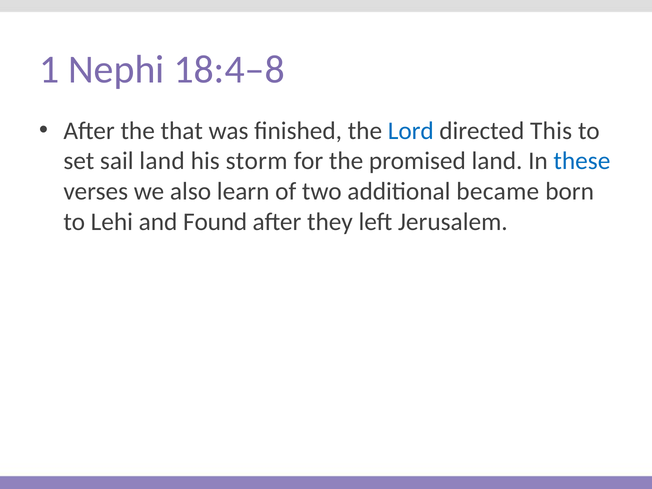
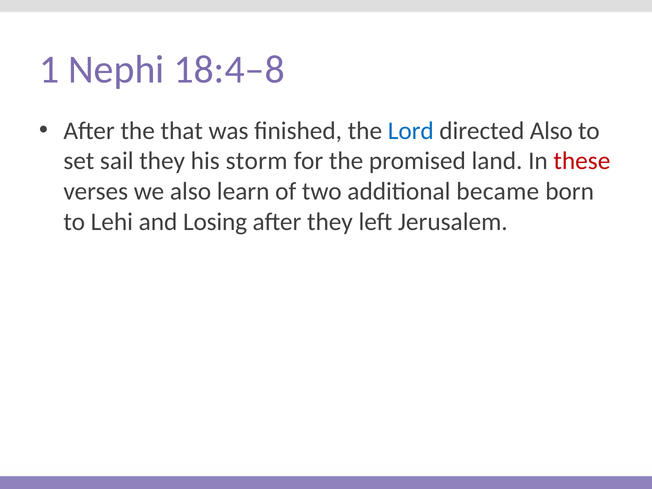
directed This: This -> Also
sail land: land -> they
these colour: blue -> red
Found: Found -> Losing
